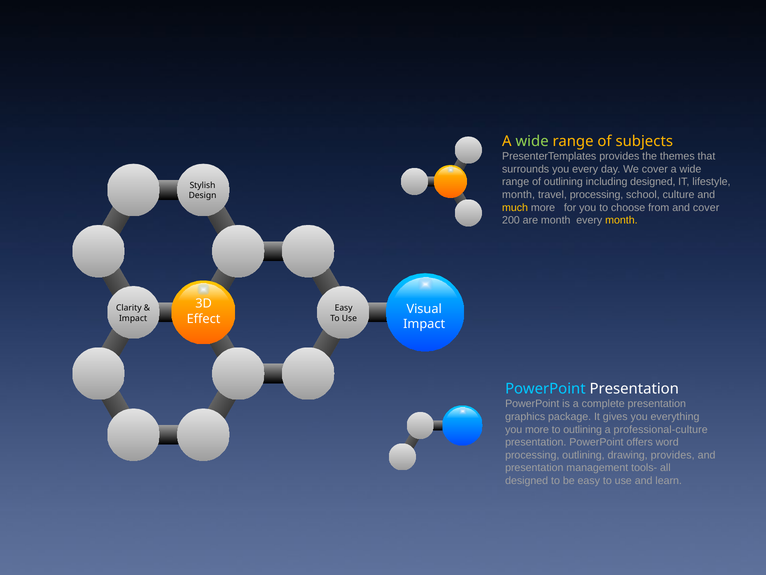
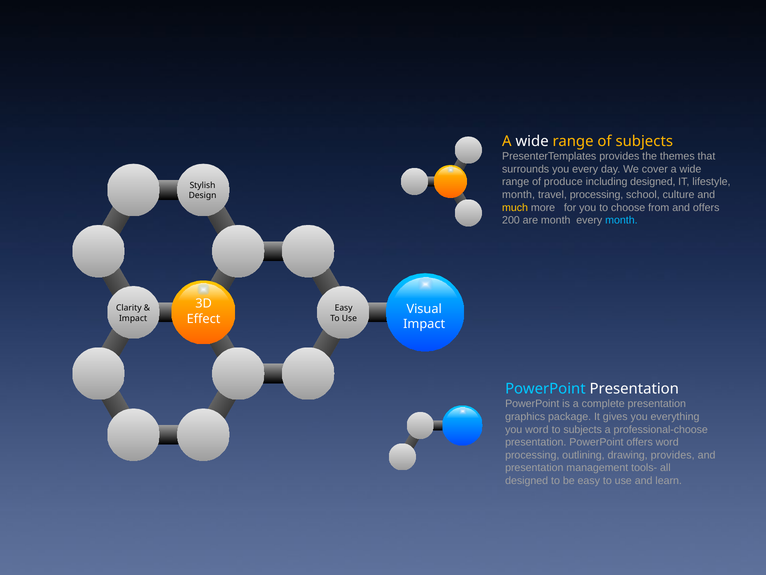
wide at (532, 141) colour: light green -> white
of outlining: outlining -> produce
and cover: cover -> offers
month at (621, 220) colour: yellow -> light blue
you more: more -> word
to outlining: outlining -> subjects
professional-culture: professional-culture -> professional-choose
